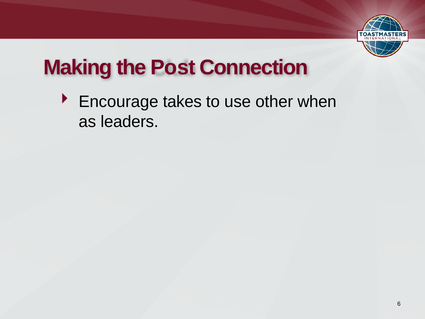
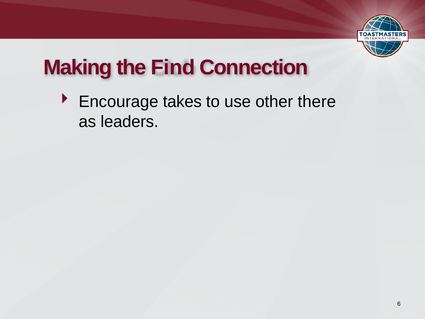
Post: Post -> Find
when: when -> there
